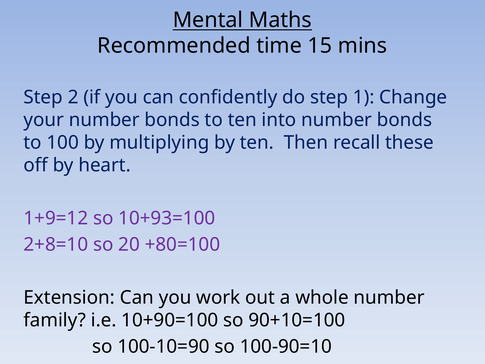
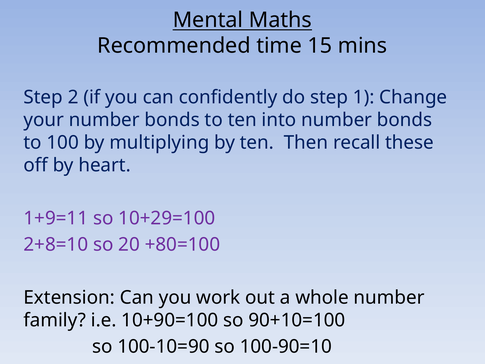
1+9=12: 1+9=12 -> 1+9=11
10+93=100: 10+93=100 -> 10+29=100
